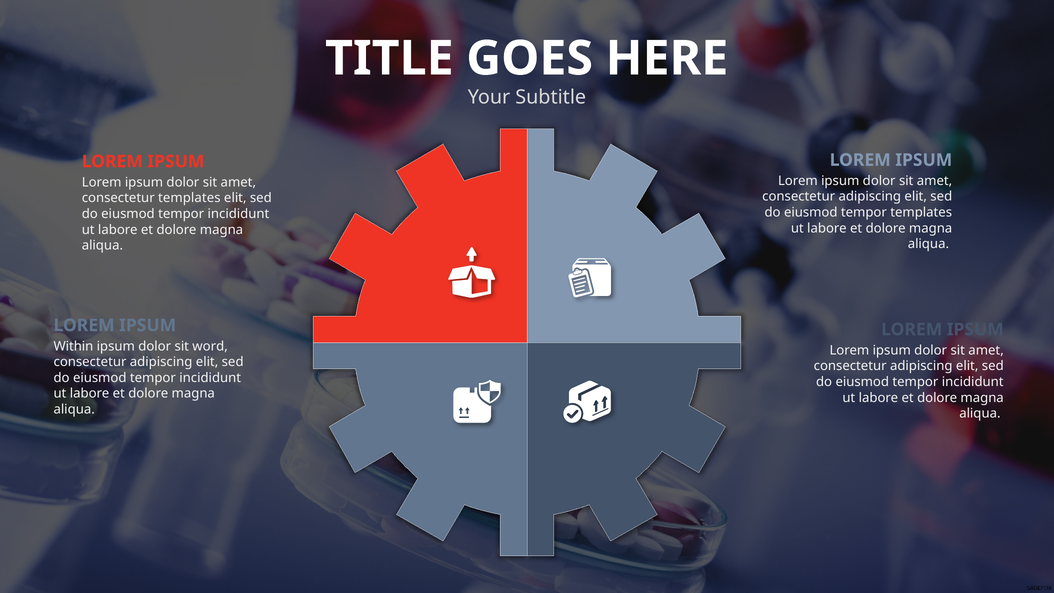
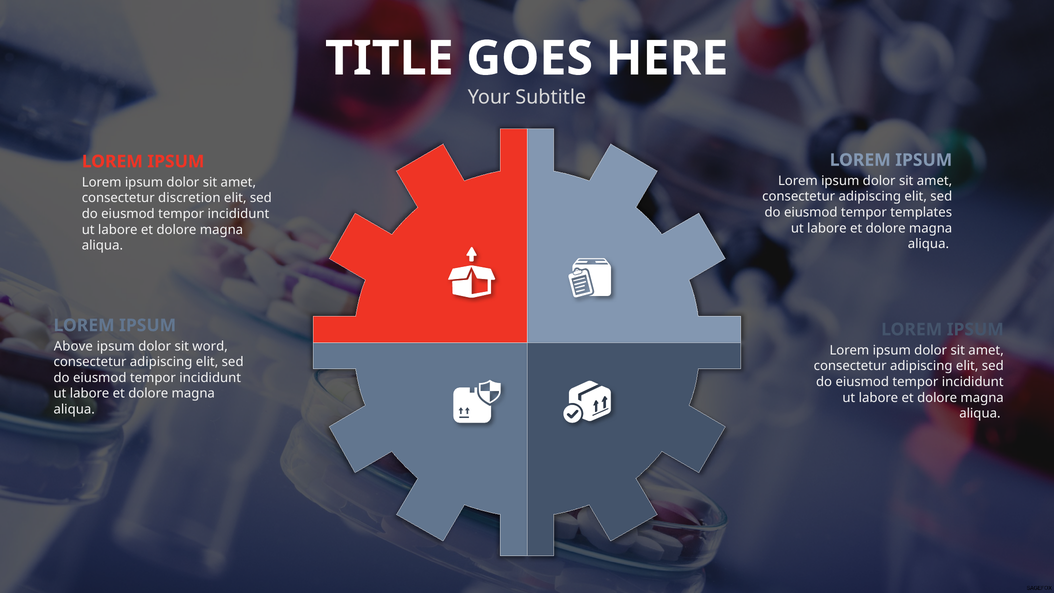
consectetur templates: templates -> discretion
Within: Within -> Above
